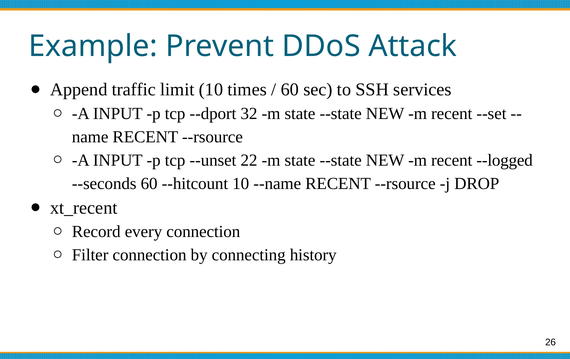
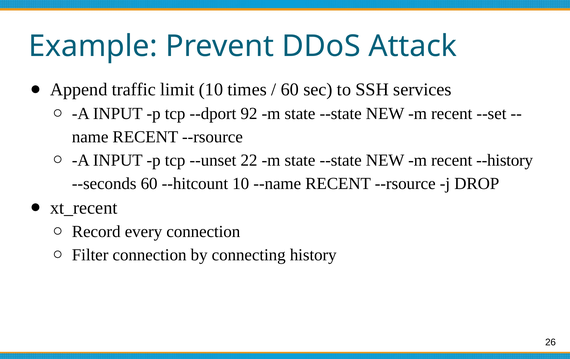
32: 32 -> 92
--logged: --logged -> --history
